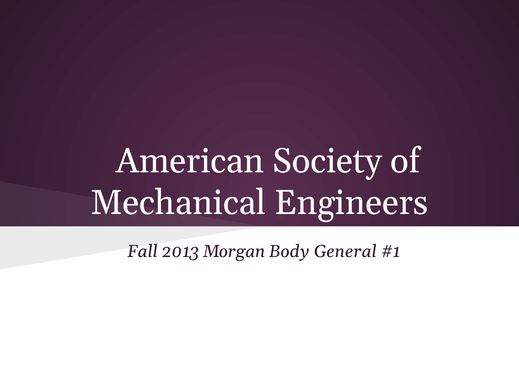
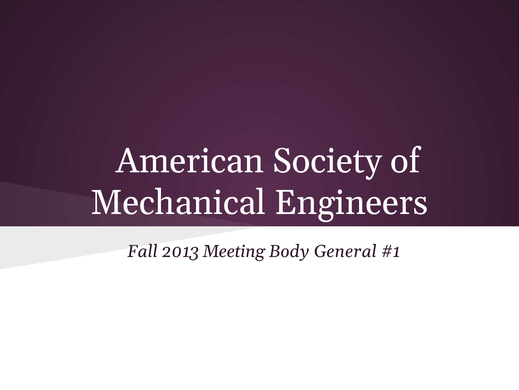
Morgan: Morgan -> Meeting
